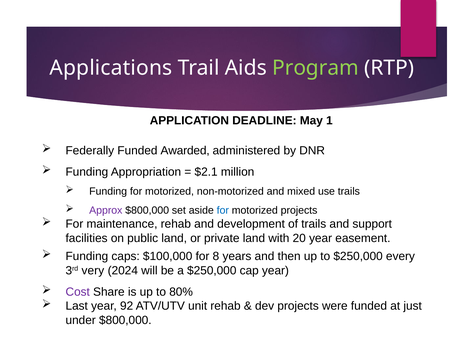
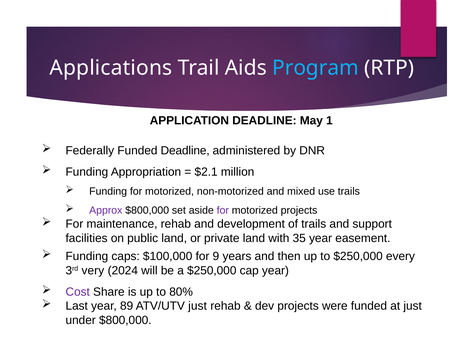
Program colour: light green -> light blue
Funded Awarded: Awarded -> Deadline
for at (223, 210) colour: blue -> purple
20: 20 -> 35
8: 8 -> 9
92: 92 -> 89
ATV/UTV unit: unit -> just
